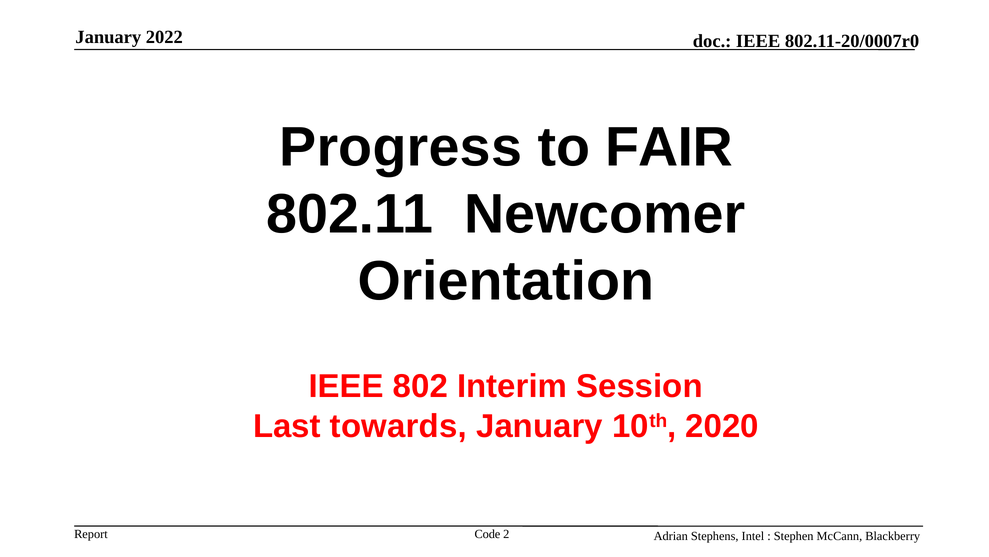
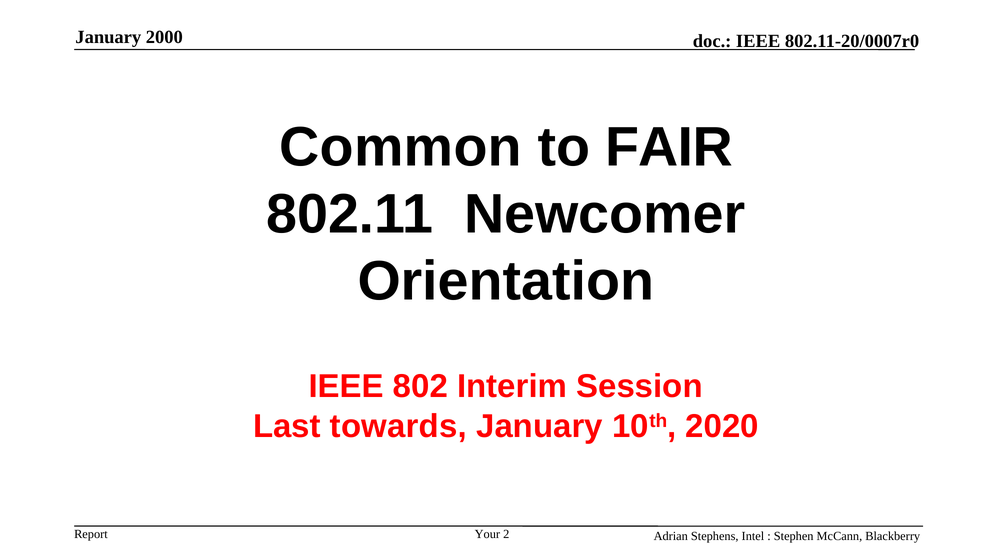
2022: 2022 -> 2000
Progress: Progress -> Common
Code: Code -> Your
